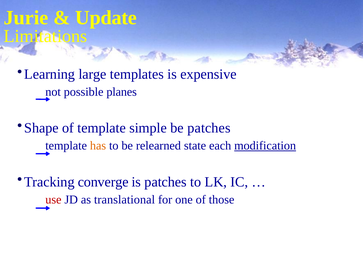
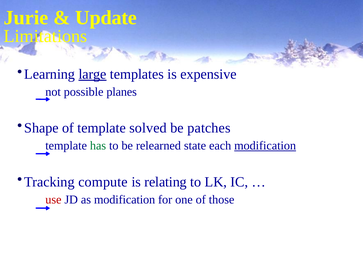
large underline: none -> present
simple: simple -> solved
has colour: orange -> green
converge: converge -> compute
is patches: patches -> relating
as translational: translational -> modification
